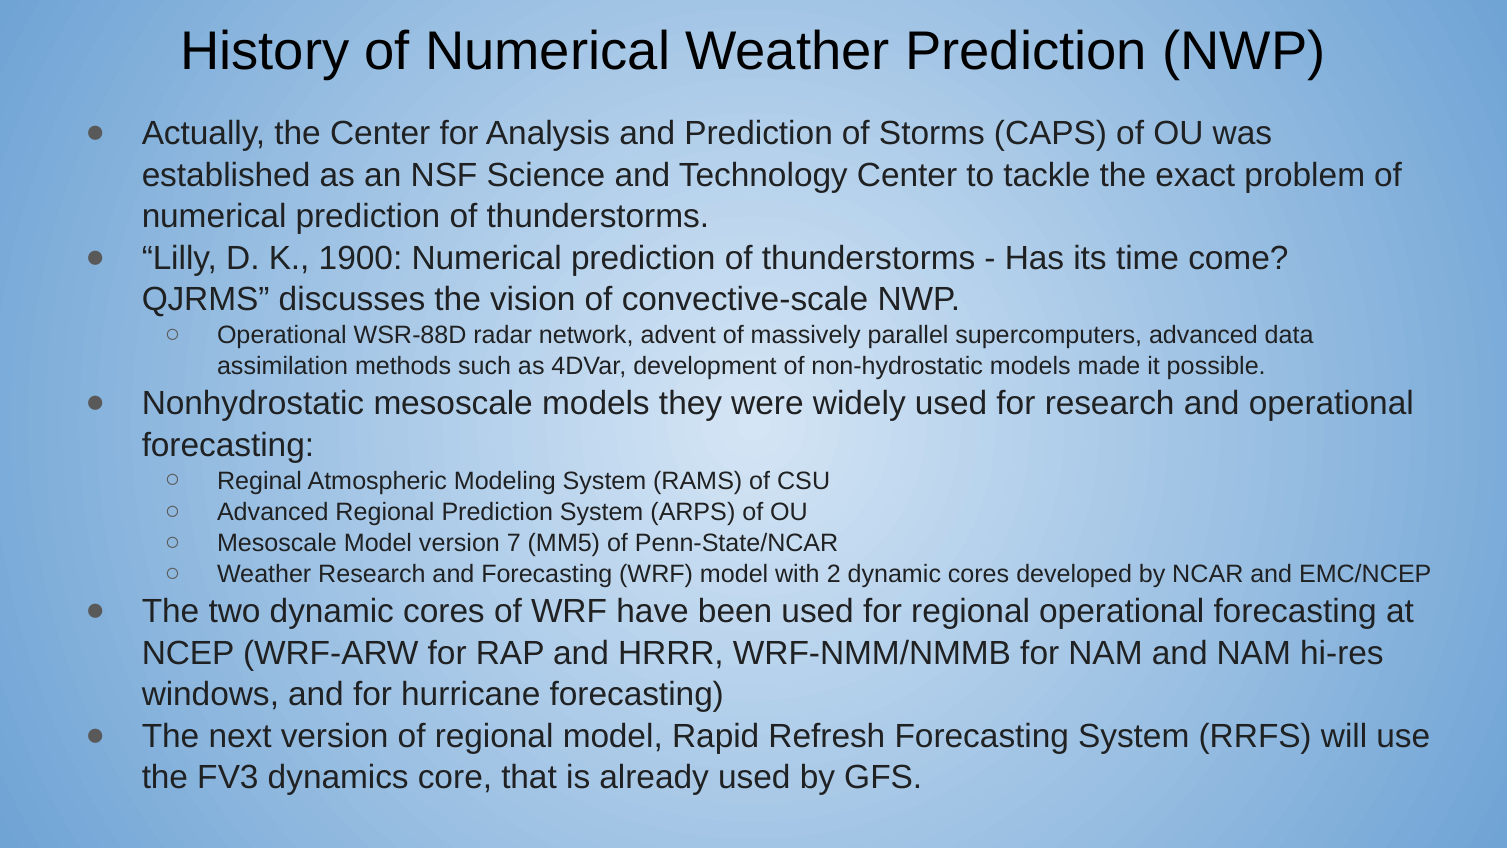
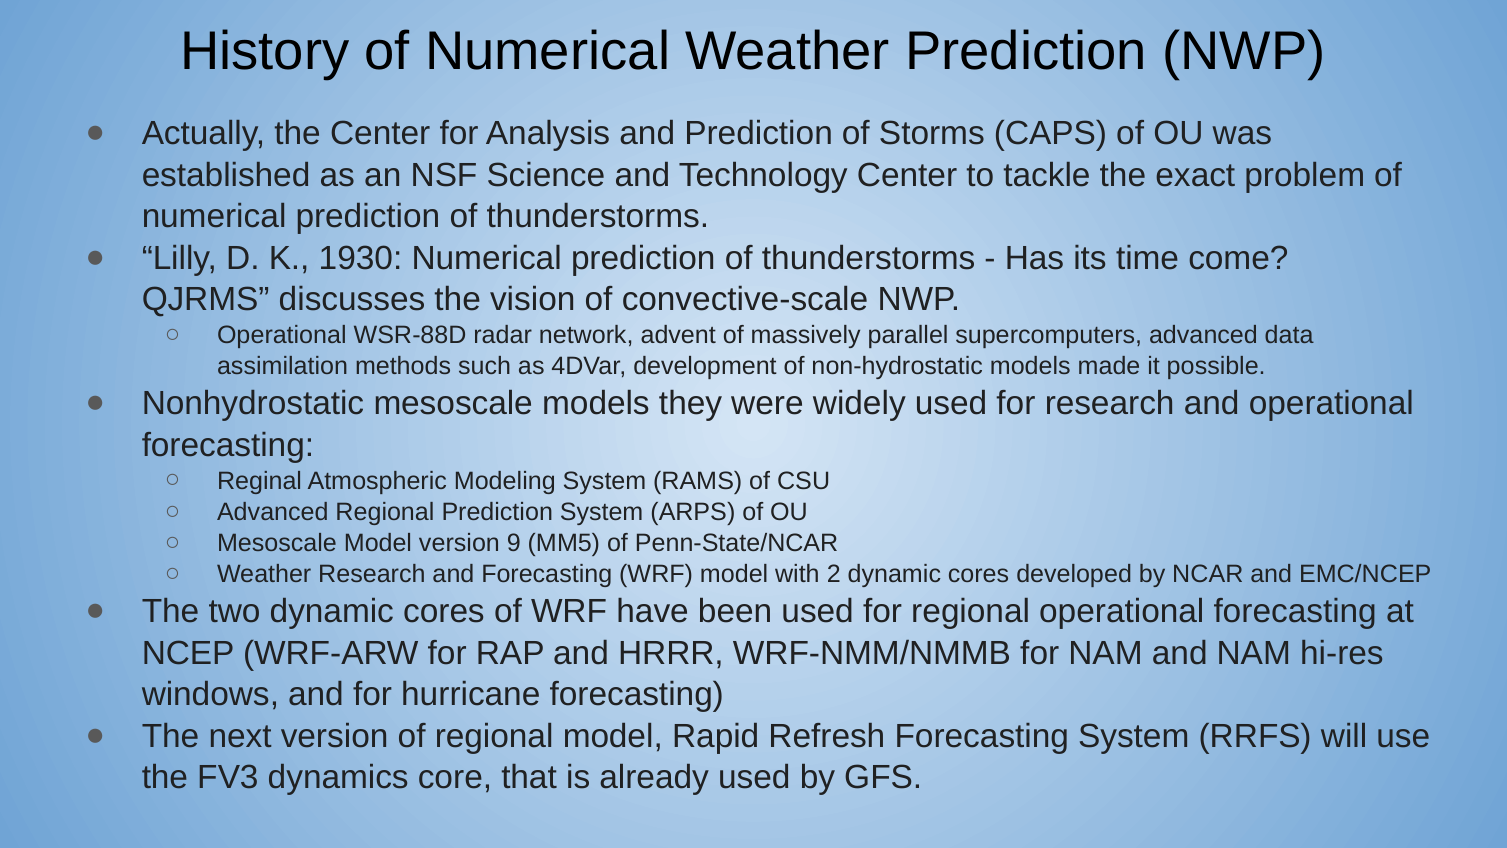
1900: 1900 -> 1930
7: 7 -> 9
